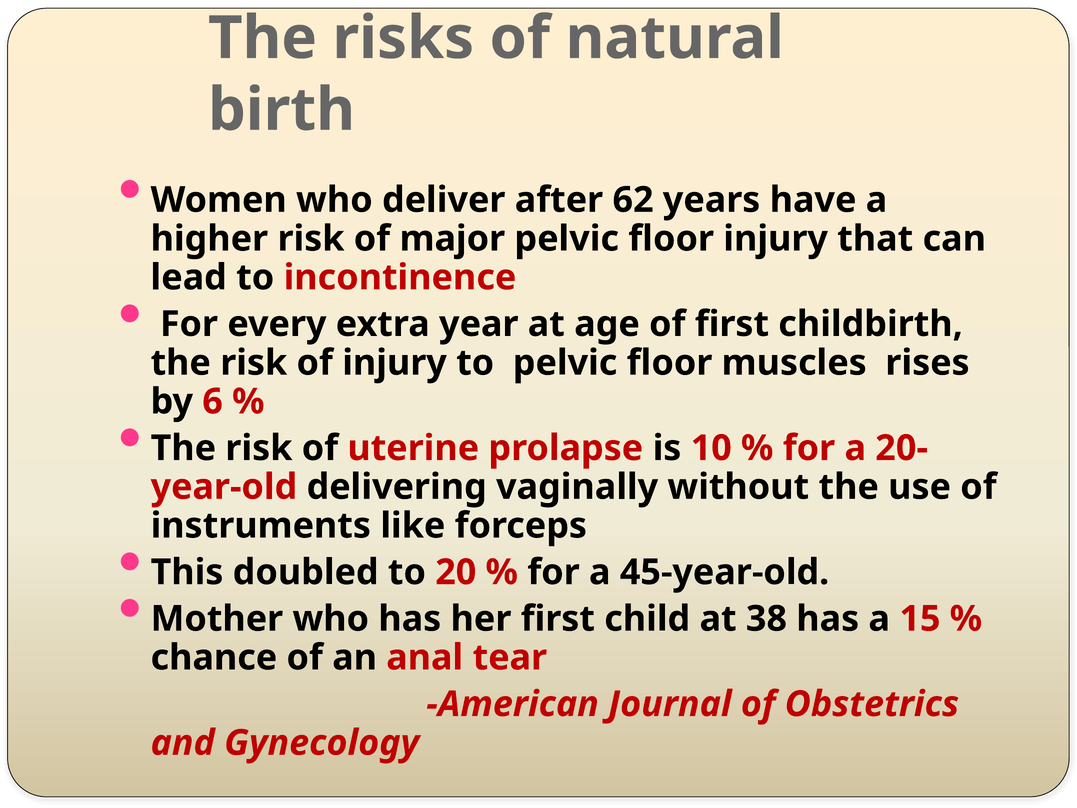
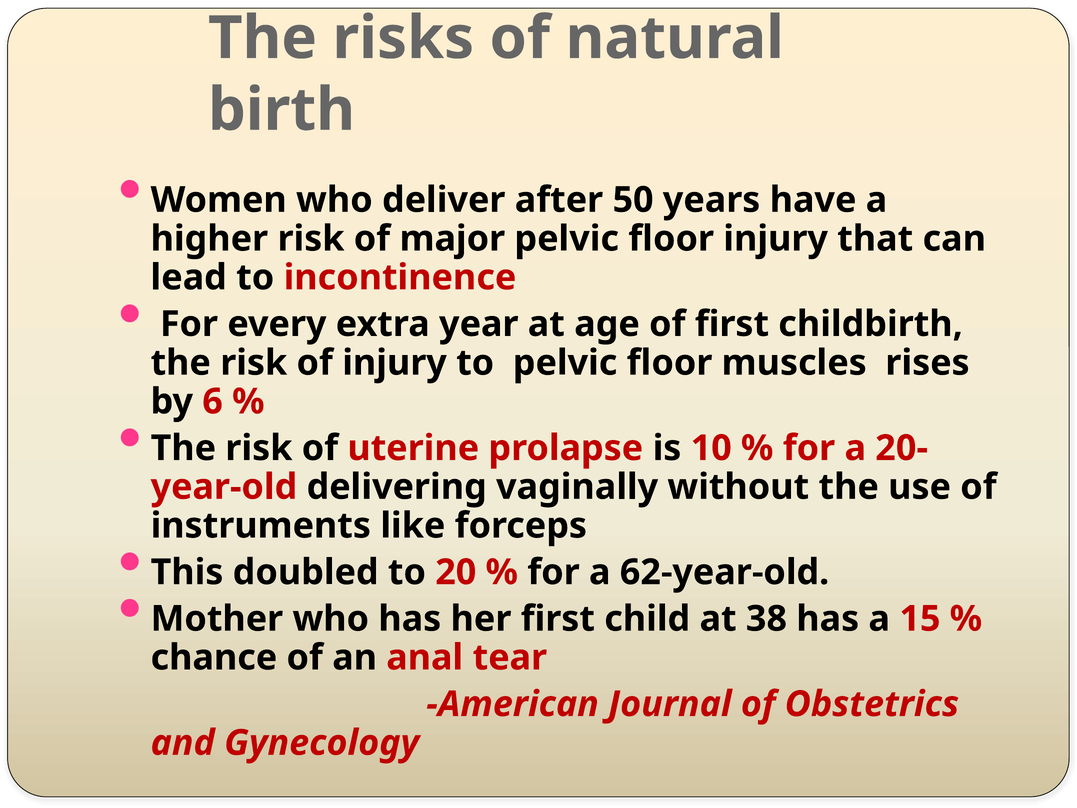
62: 62 -> 50
45-year-old: 45-year-old -> 62-year-old
